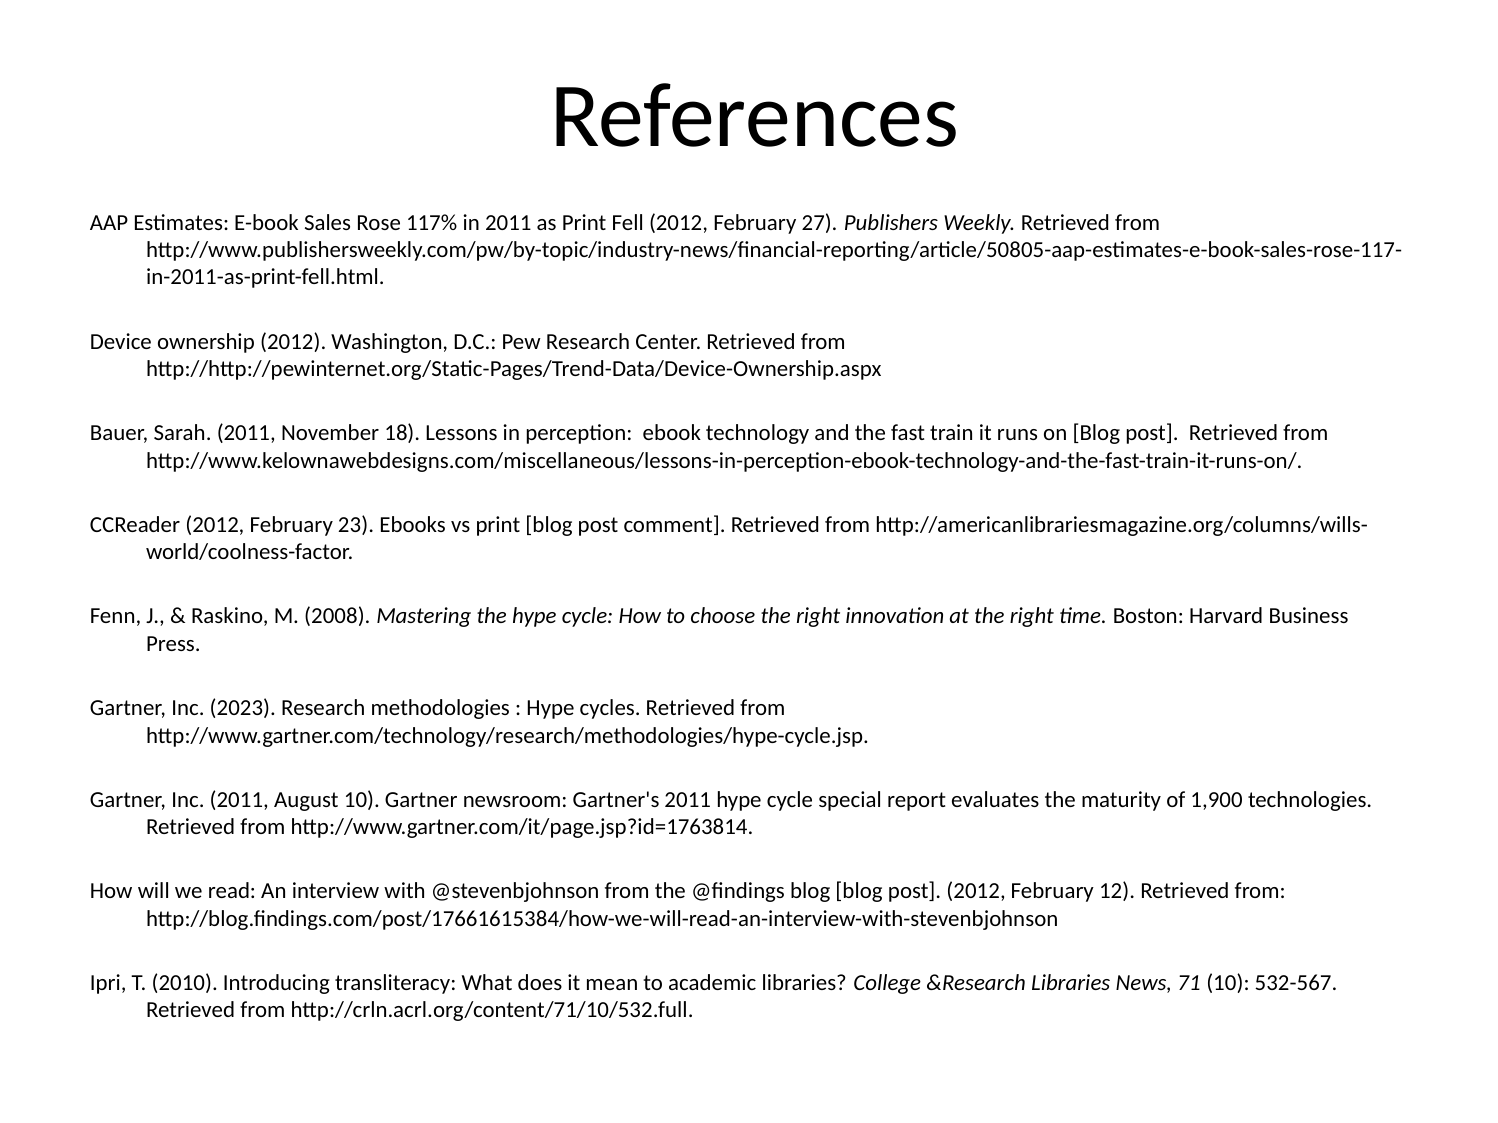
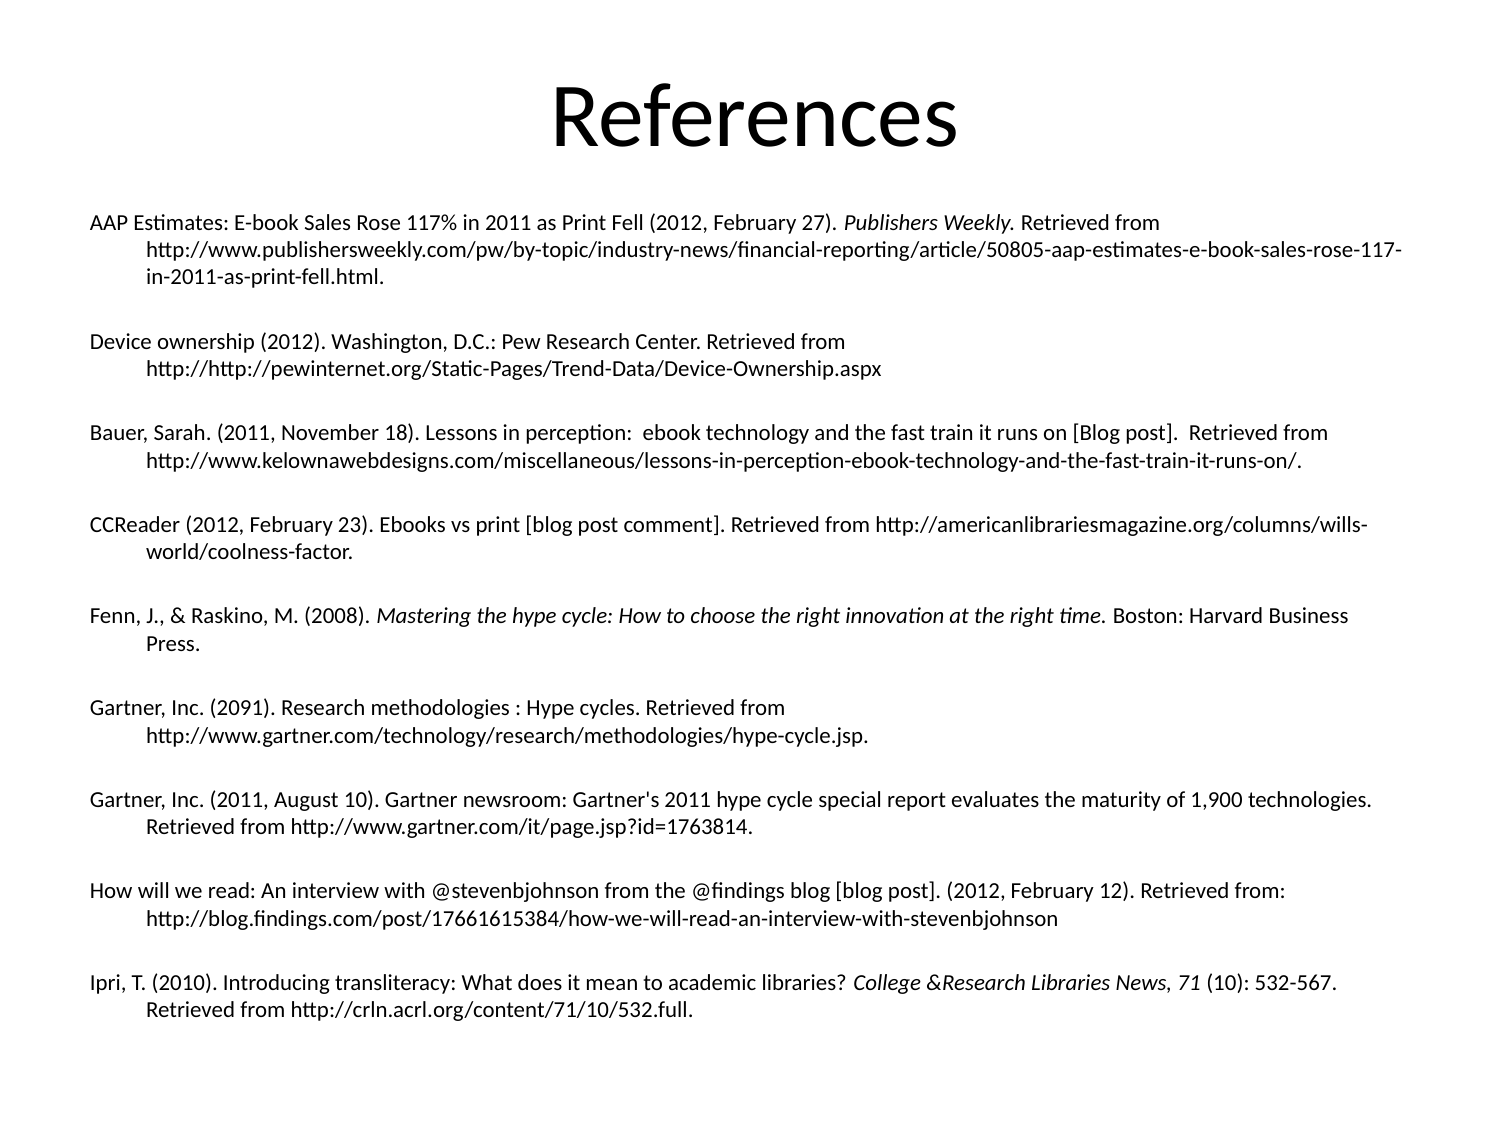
2023: 2023 -> 2091
